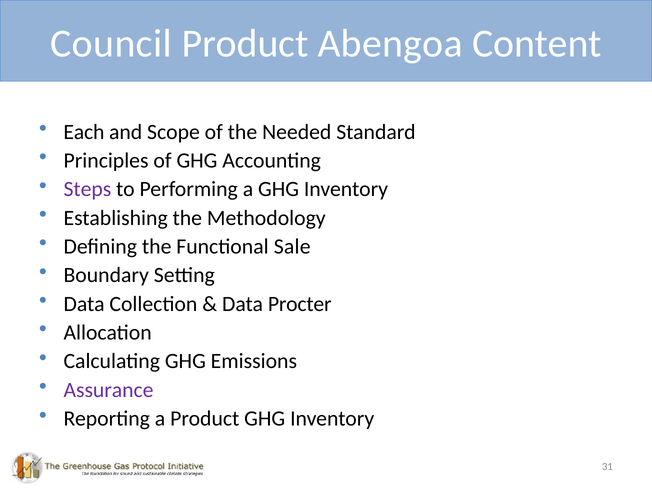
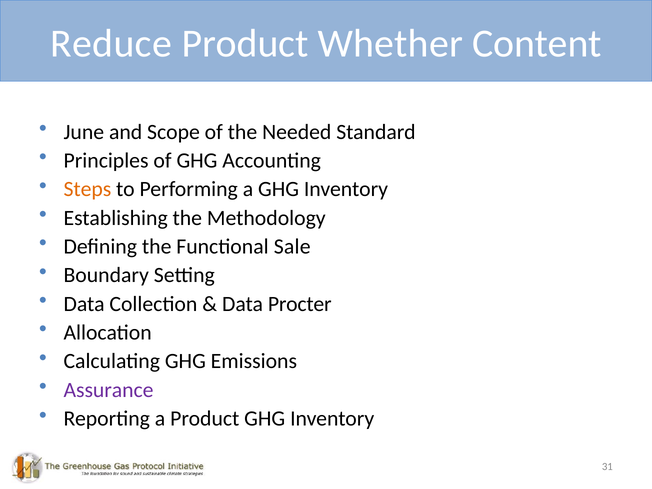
Council: Council -> Reduce
Abengoa: Abengoa -> Whether
Each: Each -> June
Steps colour: purple -> orange
